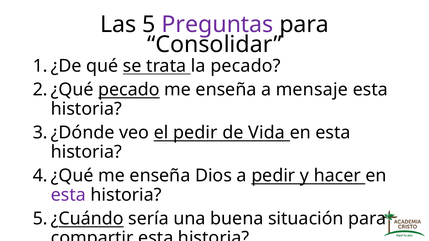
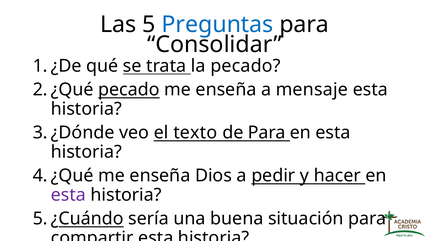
Preguntas colour: purple -> blue
el pedir: pedir -> texto
de Vida: Vida -> Para
